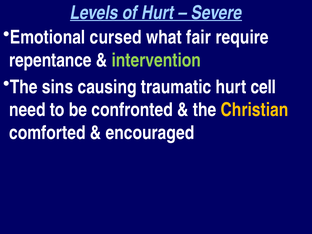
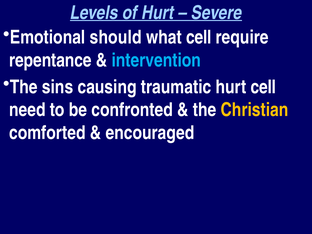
cursed: cursed -> should
what fair: fair -> cell
intervention colour: light green -> light blue
